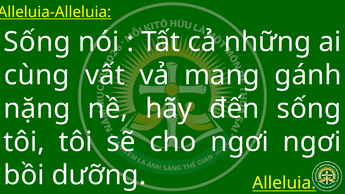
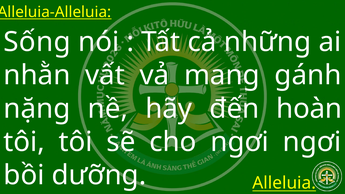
cùng: cùng -> nhằn
đến sống: sống -> hoàn
